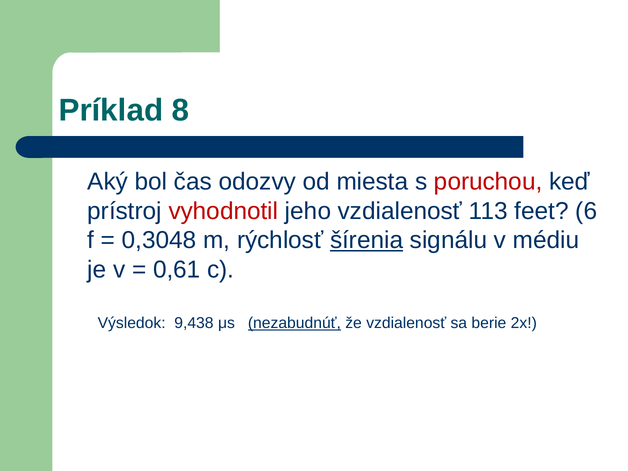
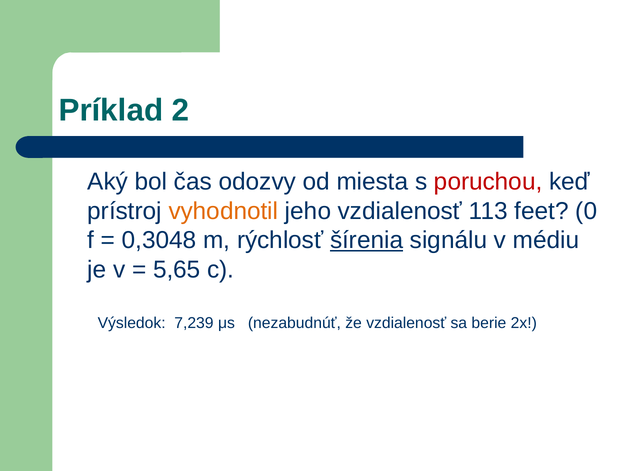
8: 8 -> 2
vyhodnotil colour: red -> orange
6: 6 -> 0
0,61: 0,61 -> 5,65
9,438: 9,438 -> 7,239
nezabudnúť underline: present -> none
